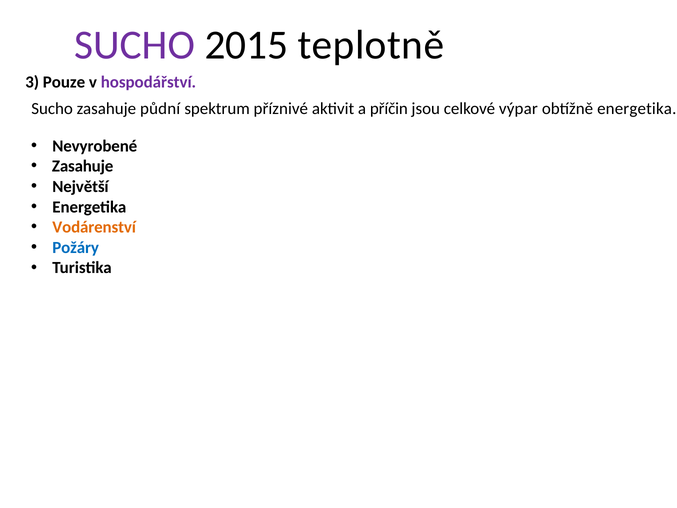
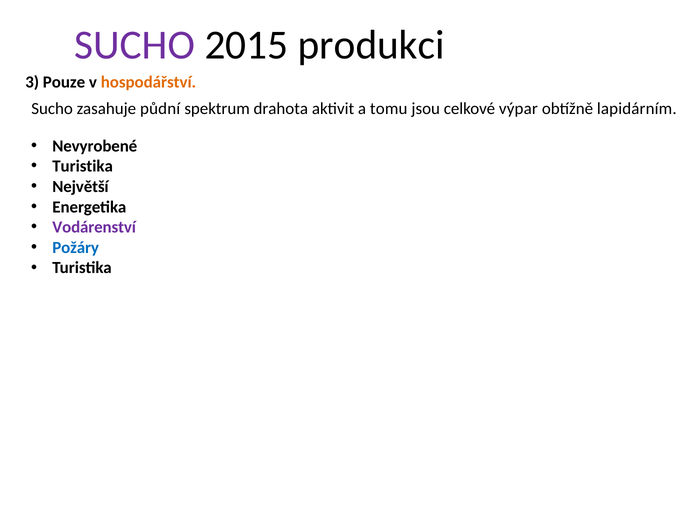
teplotně: teplotně -> produkci
hospodářství colour: purple -> orange
příznivé: příznivé -> drahota
příčin: příčin -> tomu
obtížně energetika: energetika -> lapidárním
Zasahuje at (83, 166): Zasahuje -> Turistika
Vodárenství colour: orange -> purple
